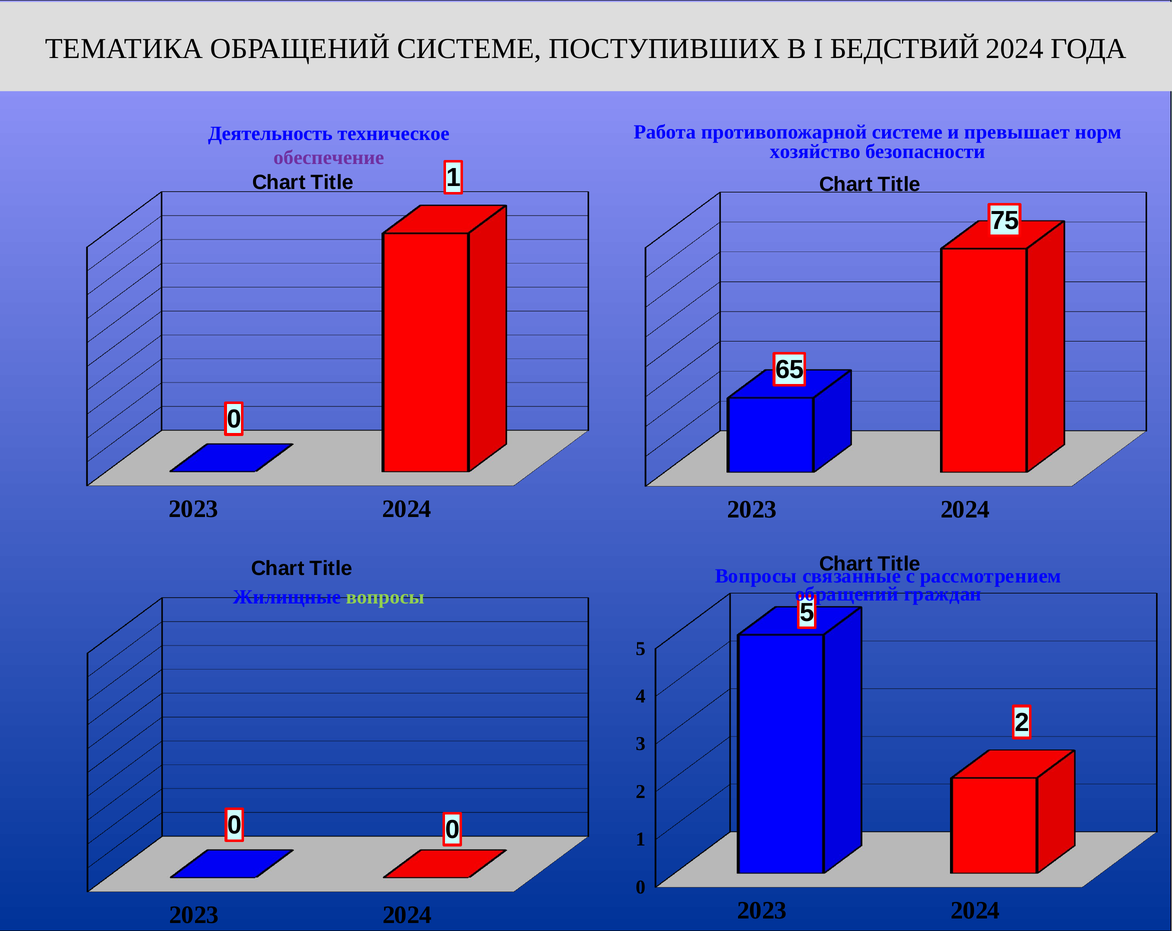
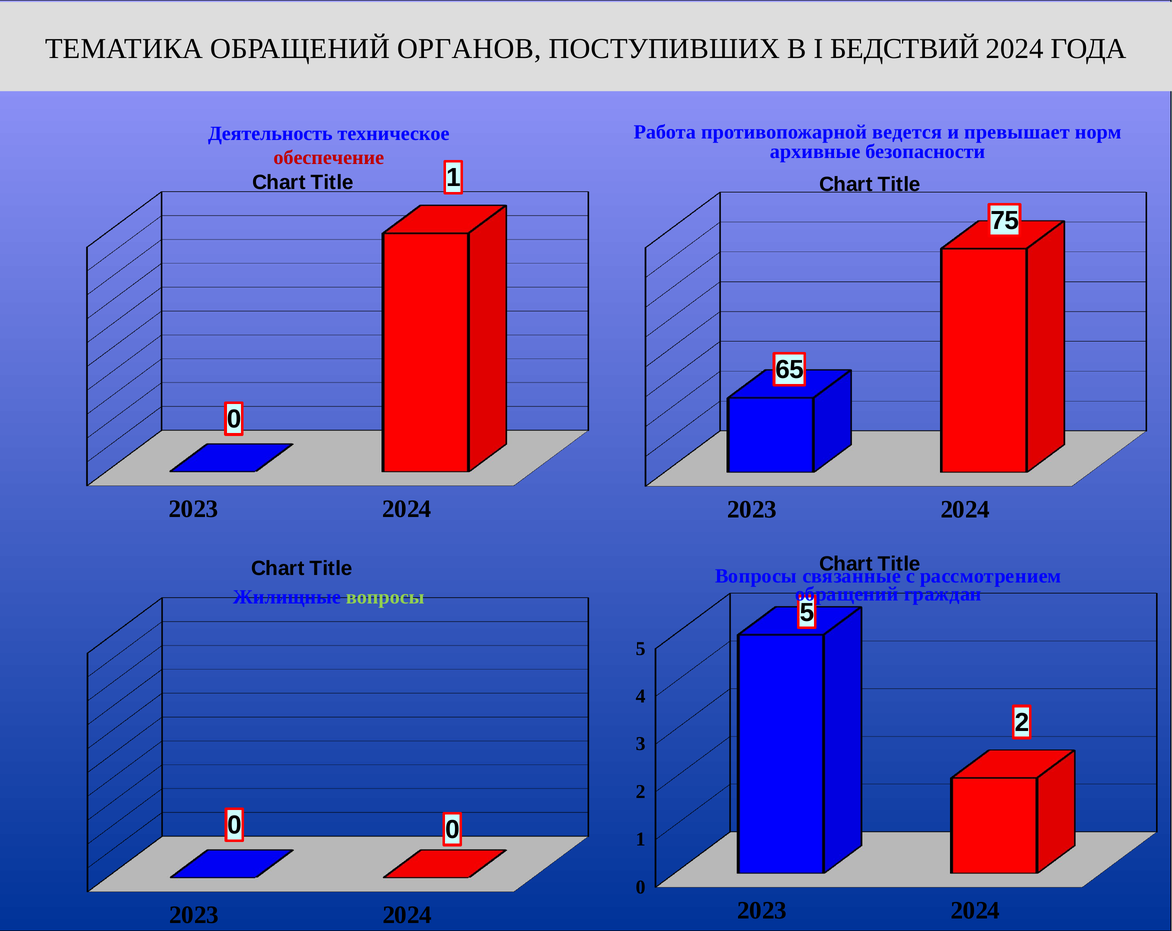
ОБРАЩЕНИЙ СИСТЕМЕ: СИСТЕМЕ -> ОРГАНОВ
противопожарной системе: системе -> ведется
хозяйство: хозяйство -> архивные
обеспечение colour: purple -> red
